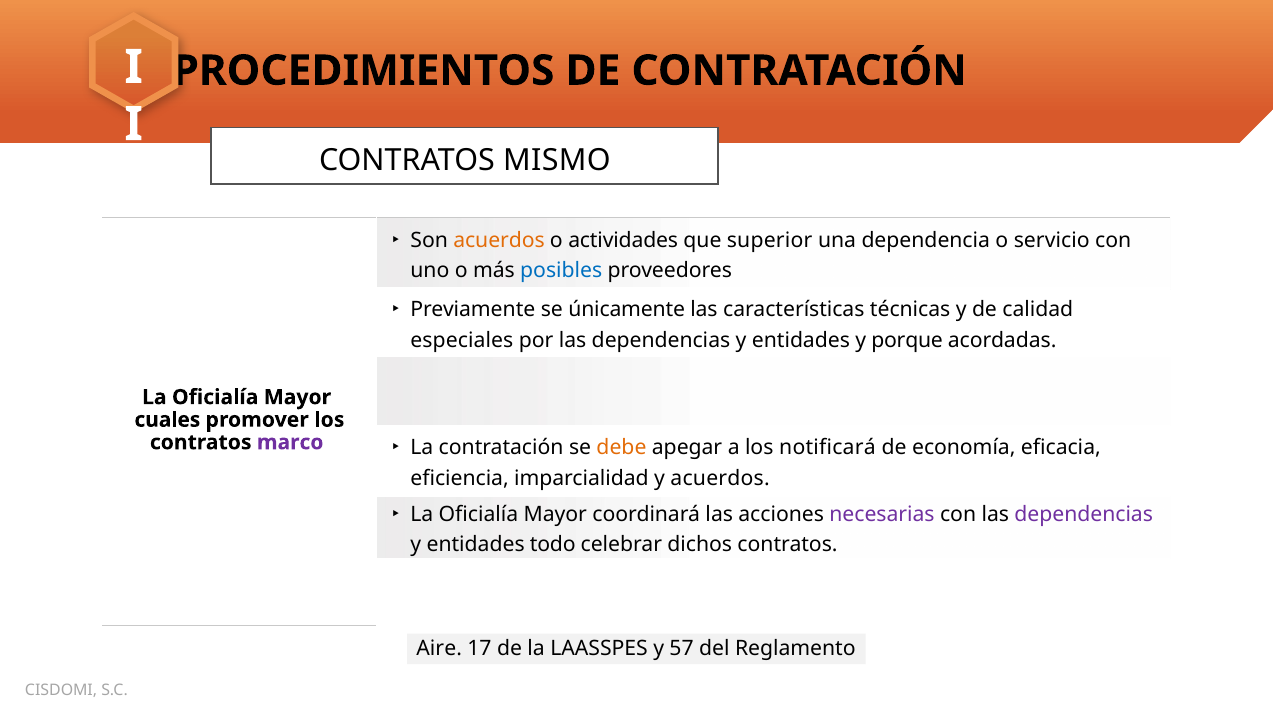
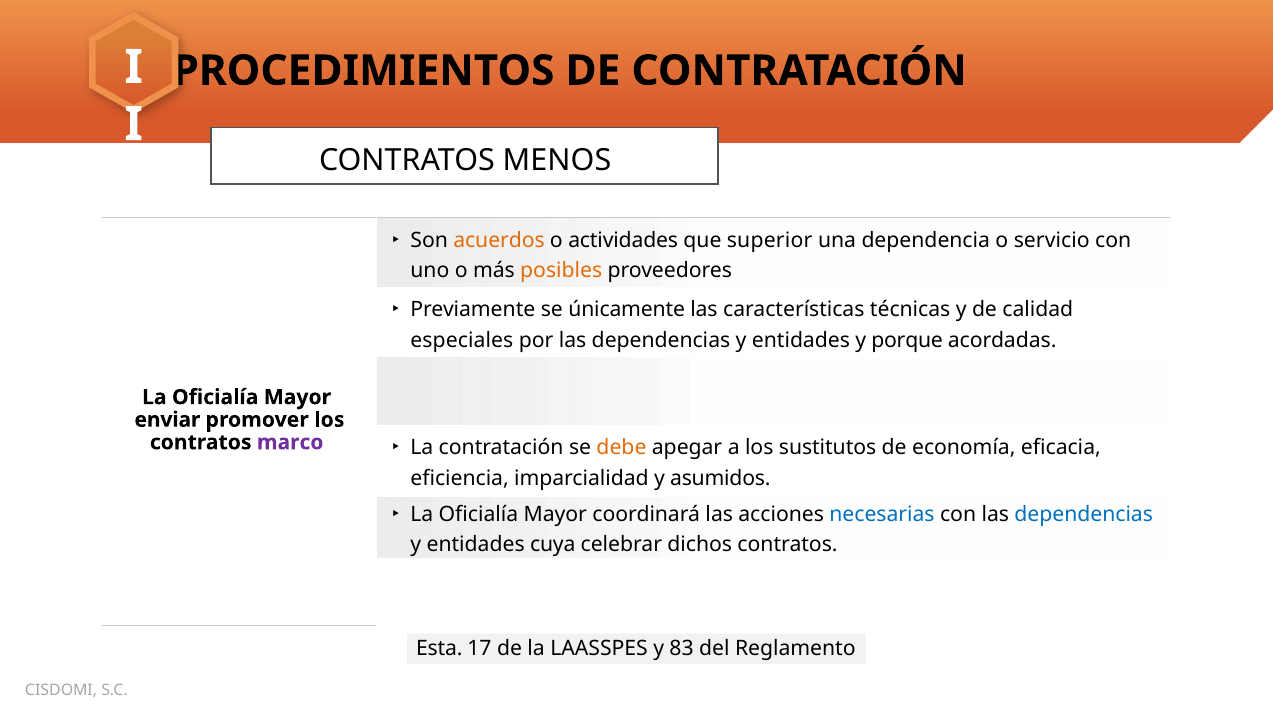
MISMO: MISMO -> MENOS
posibles colour: blue -> orange
cuales: cuales -> enviar
notificará: notificará -> sustitutos
y acuerdos: acuerdos -> asumidos
necesarias colour: purple -> blue
dependencias at (1084, 514) colour: purple -> blue
todo: todo -> cuya
Aire: Aire -> Esta
57: 57 -> 83
